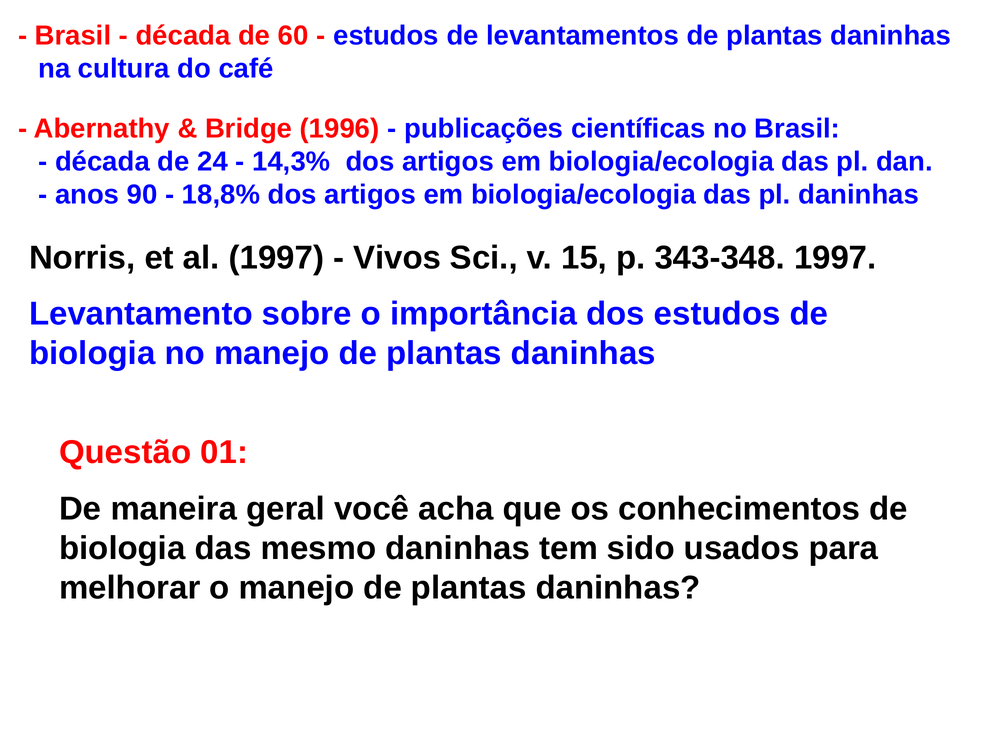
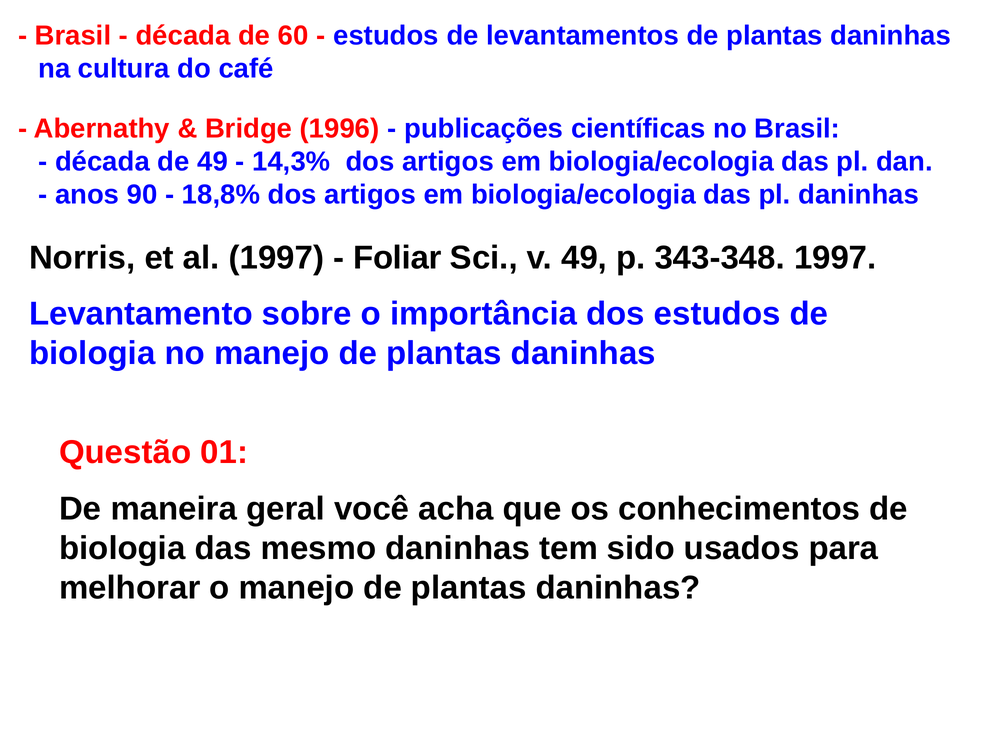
de 24: 24 -> 49
Vivos: Vivos -> Foliar
v 15: 15 -> 49
